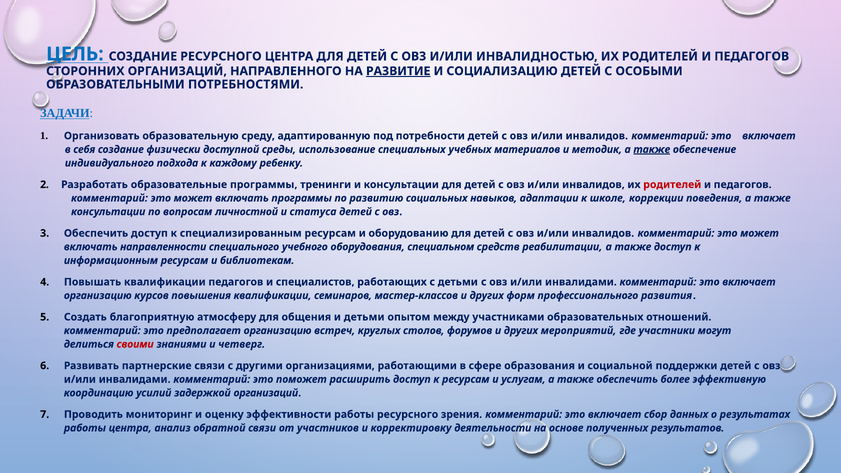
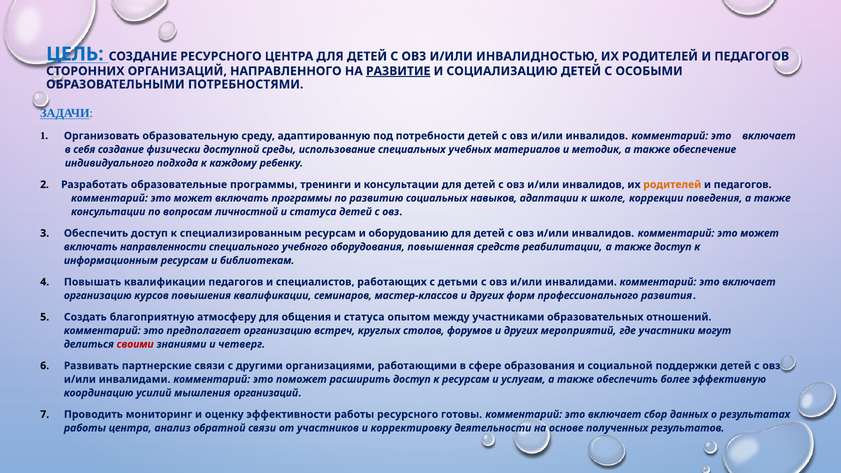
также at (652, 149) underline: present -> none
родителей at (672, 185) colour: red -> orange
специальном: специальном -> повышенная
общения и детьми: детьми -> статуса
задержкой: задержкой -> мышления
зрения: зрения -> готовы
